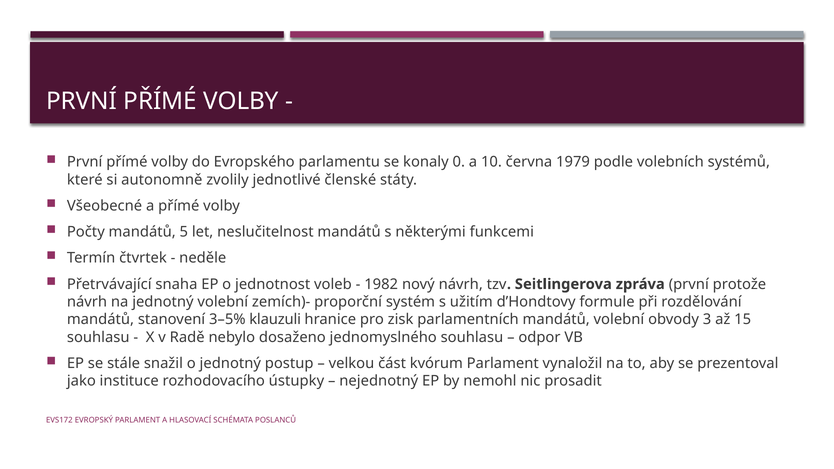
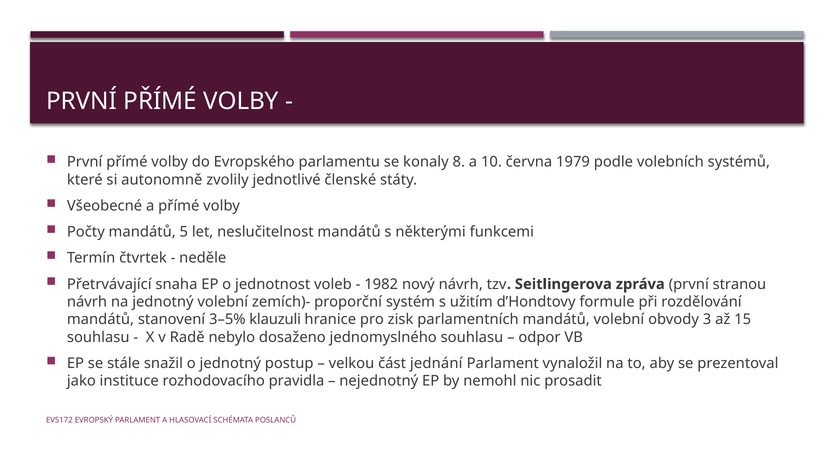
0: 0 -> 8
protože: protože -> stranou
kvórum: kvórum -> jednání
ústupky: ústupky -> pravidla
